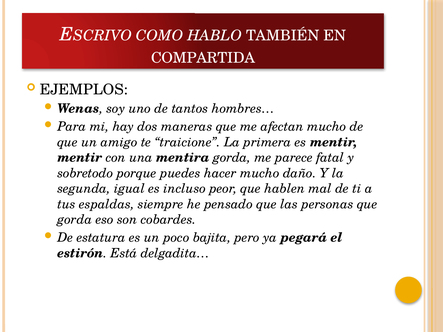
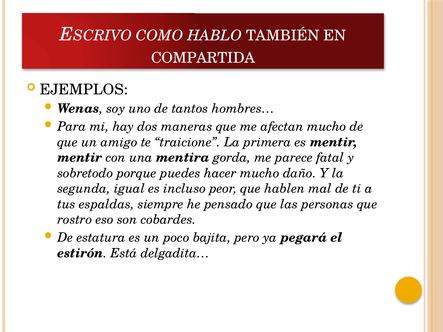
gorda at (75, 220): gorda -> rostro
